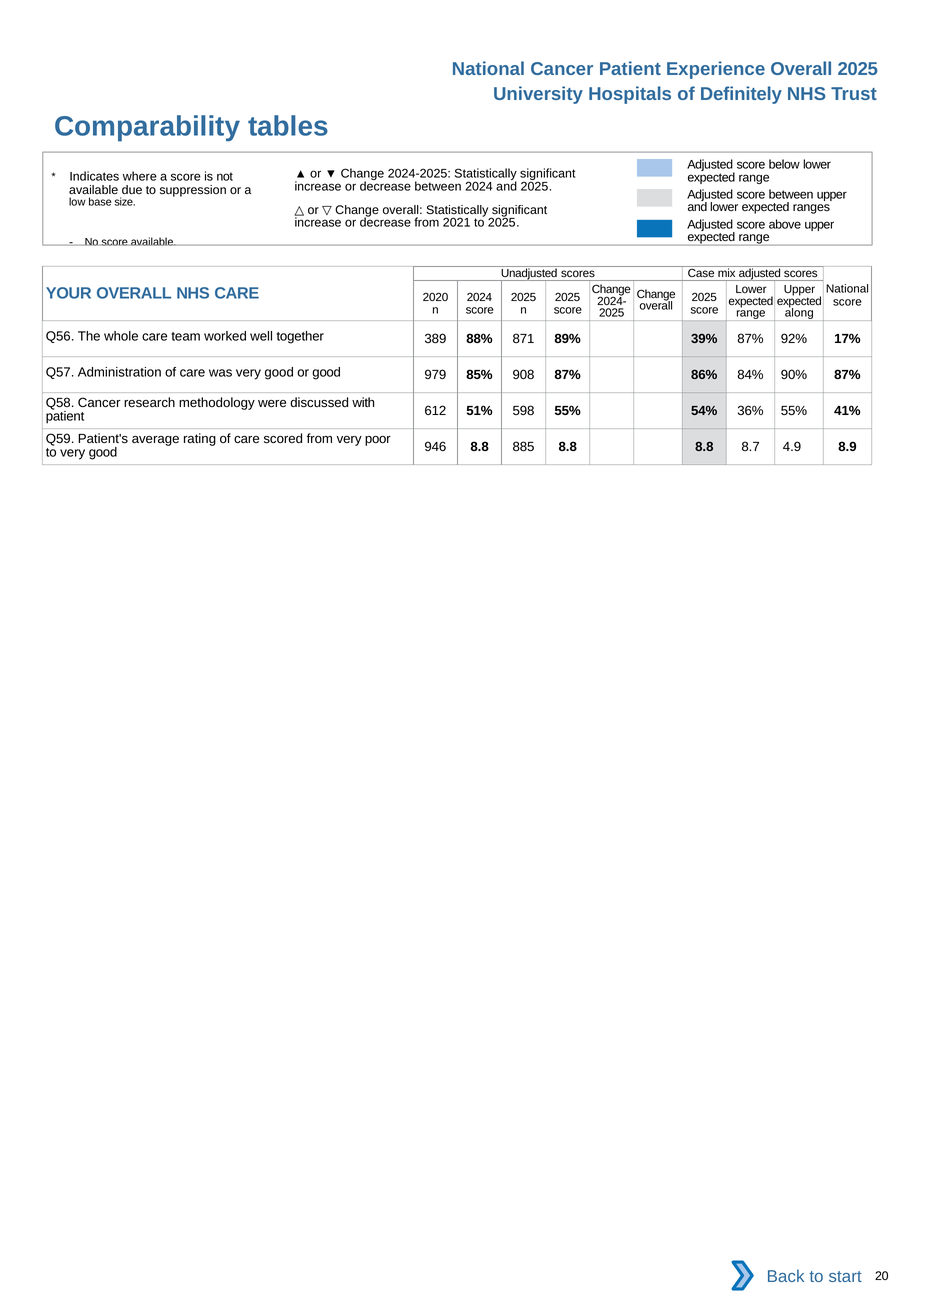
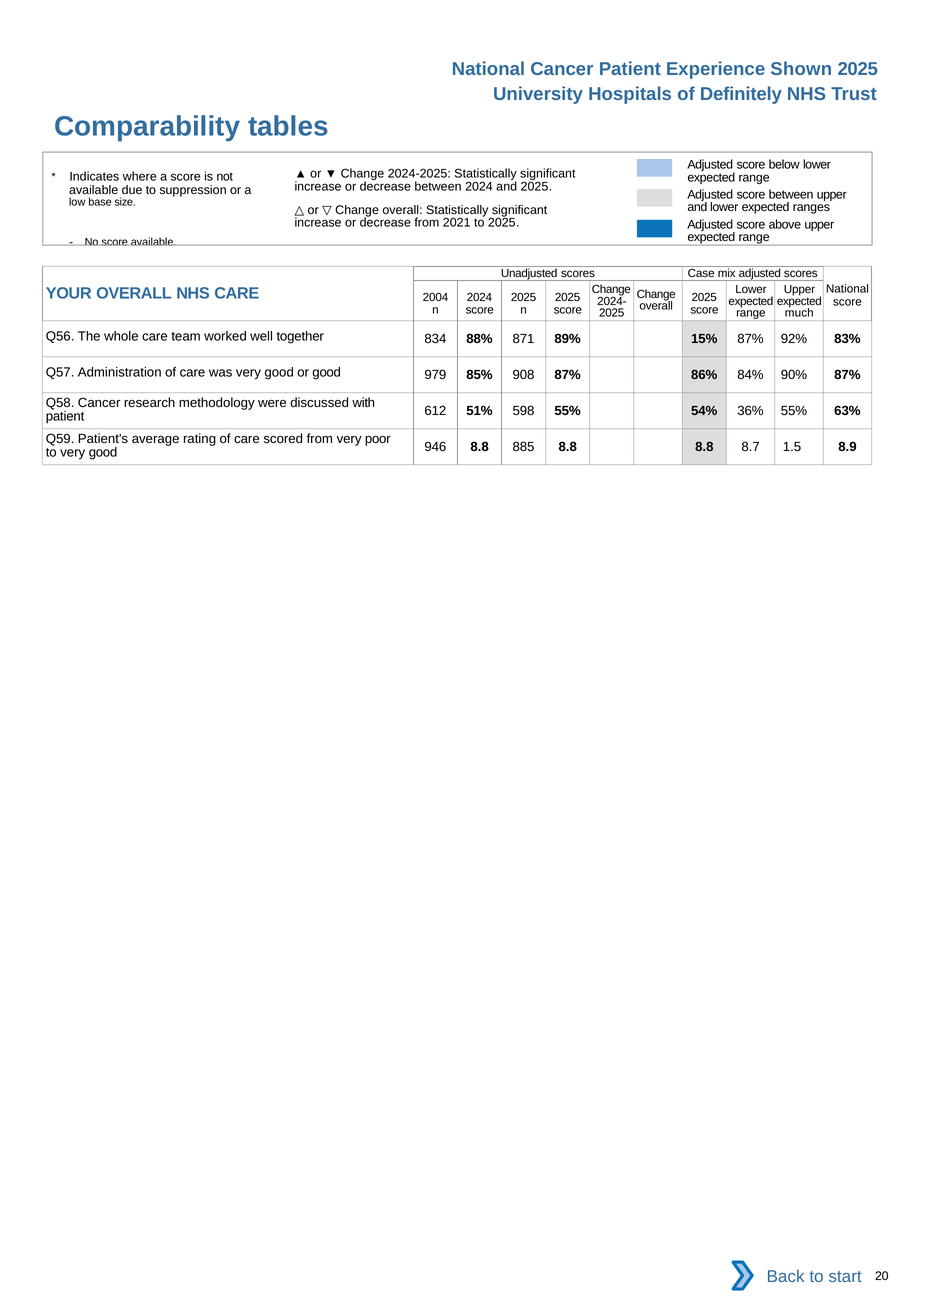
Experience Overall: Overall -> Shown
2020: 2020 -> 2004
along: along -> much
389: 389 -> 834
39%: 39% -> 15%
17%: 17% -> 83%
41%: 41% -> 63%
4.9: 4.9 -> 1.5
